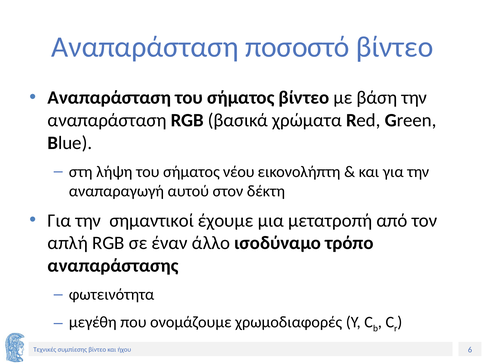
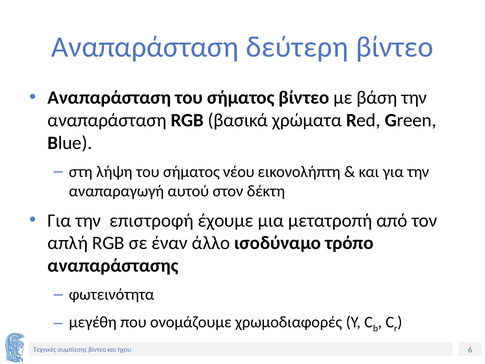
ποσοστό: ποσοστό -> δεύτερη
σημαντικοί: σημαντικοί -> επιστροφή
